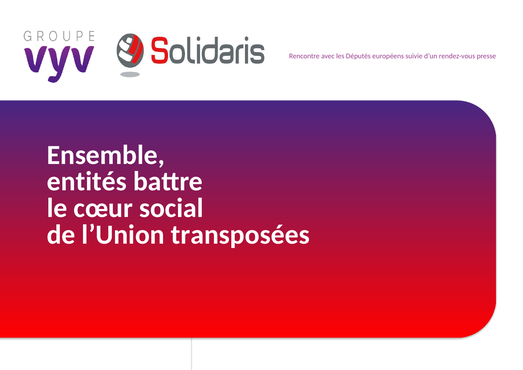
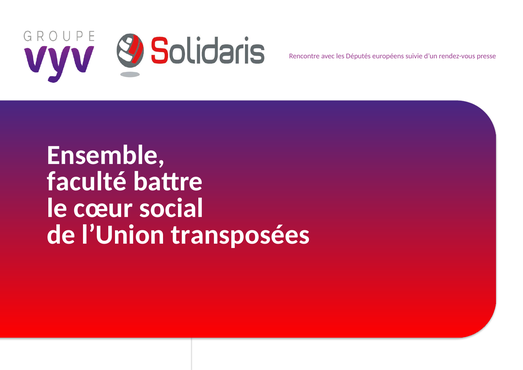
entités: entités -> faculté
